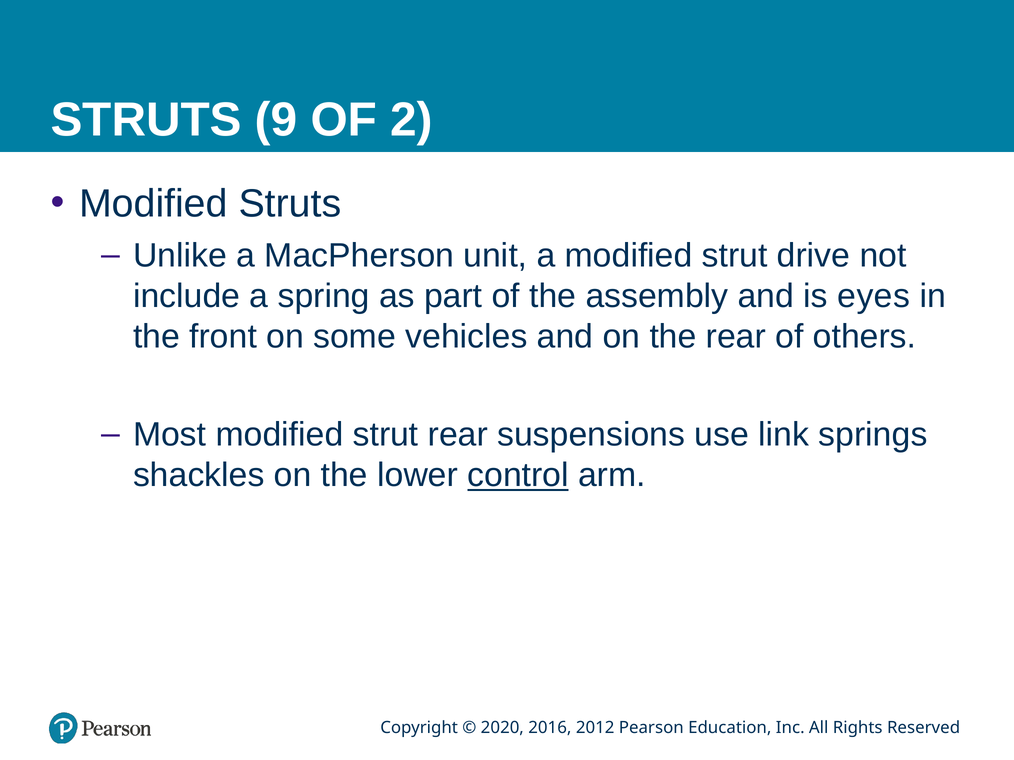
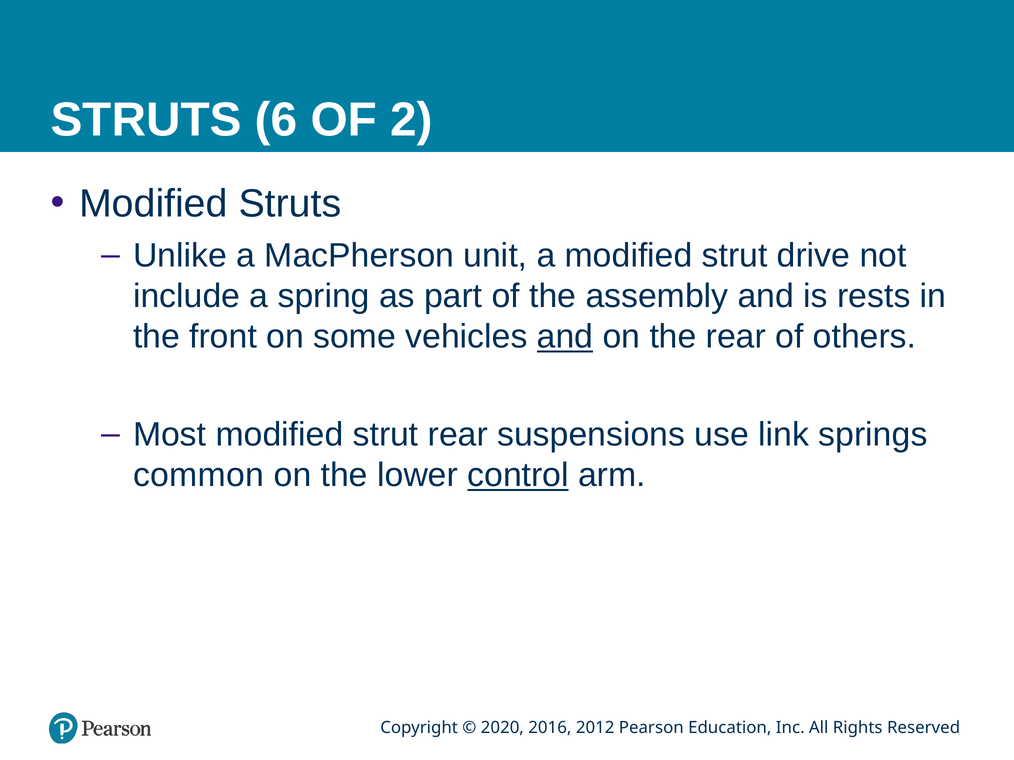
9: 9 -> 6
eyes: eyes -> rests
and at (565, 337) underline: none -> present
shackles: shackles -> common
